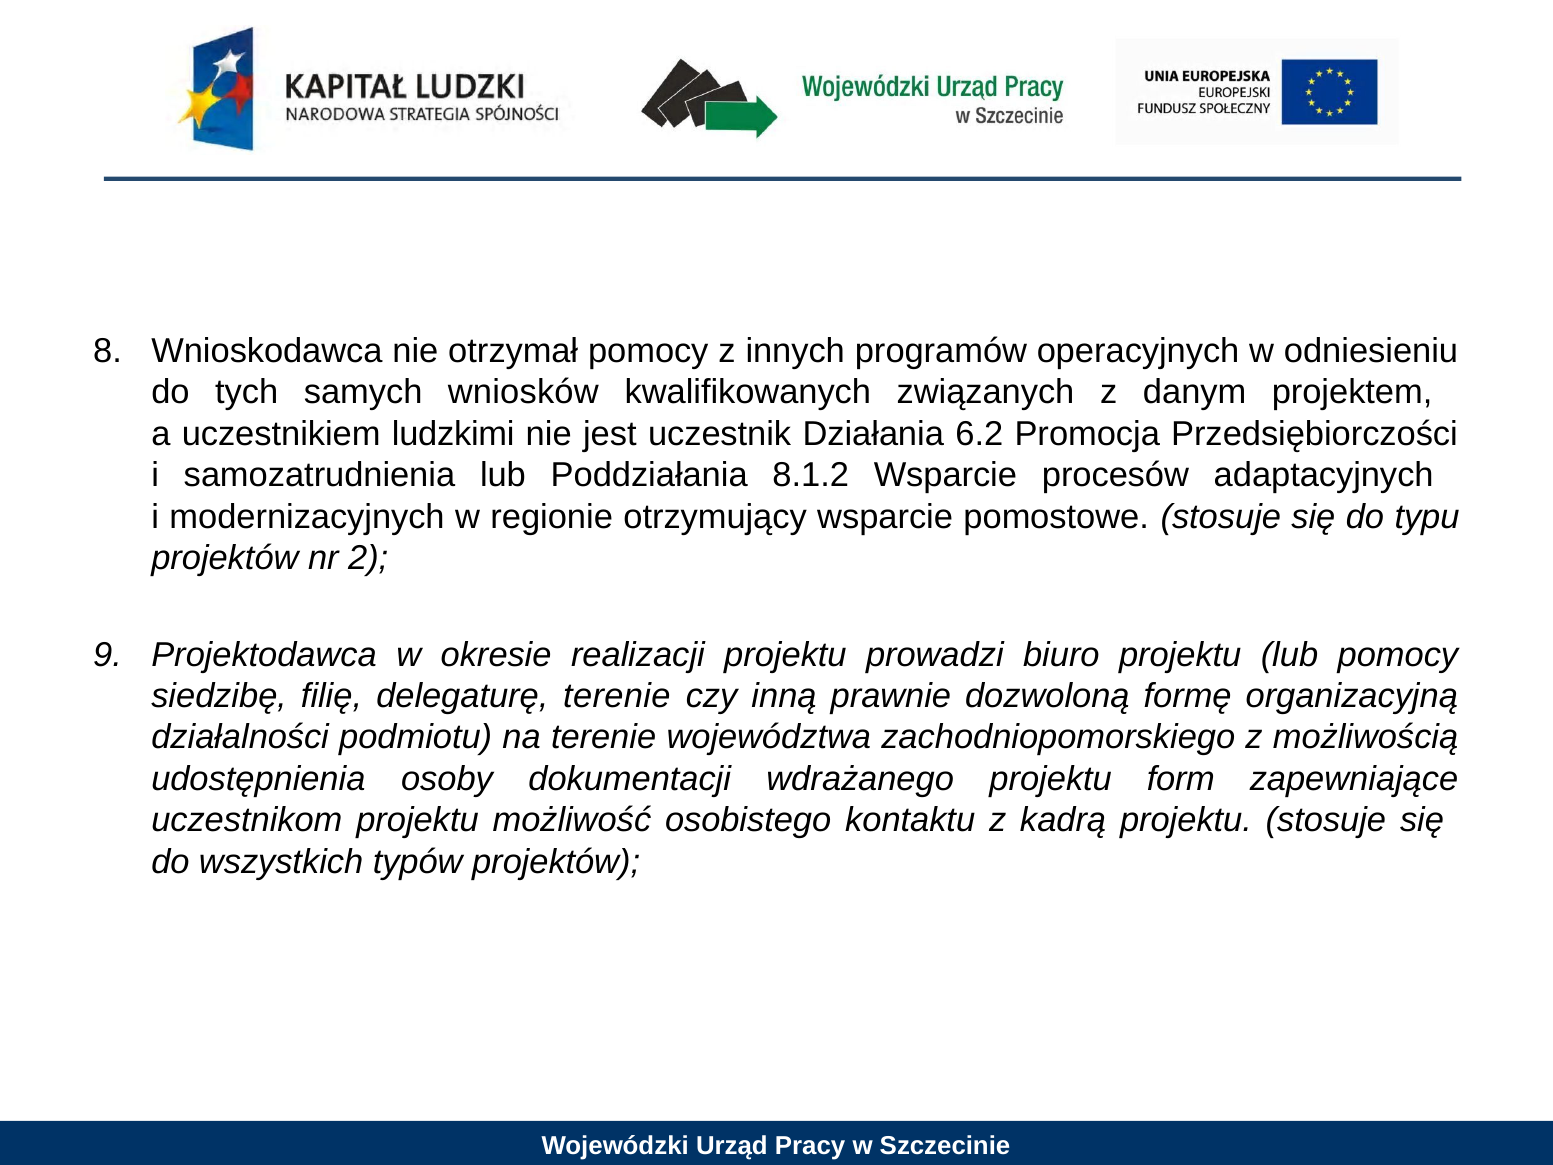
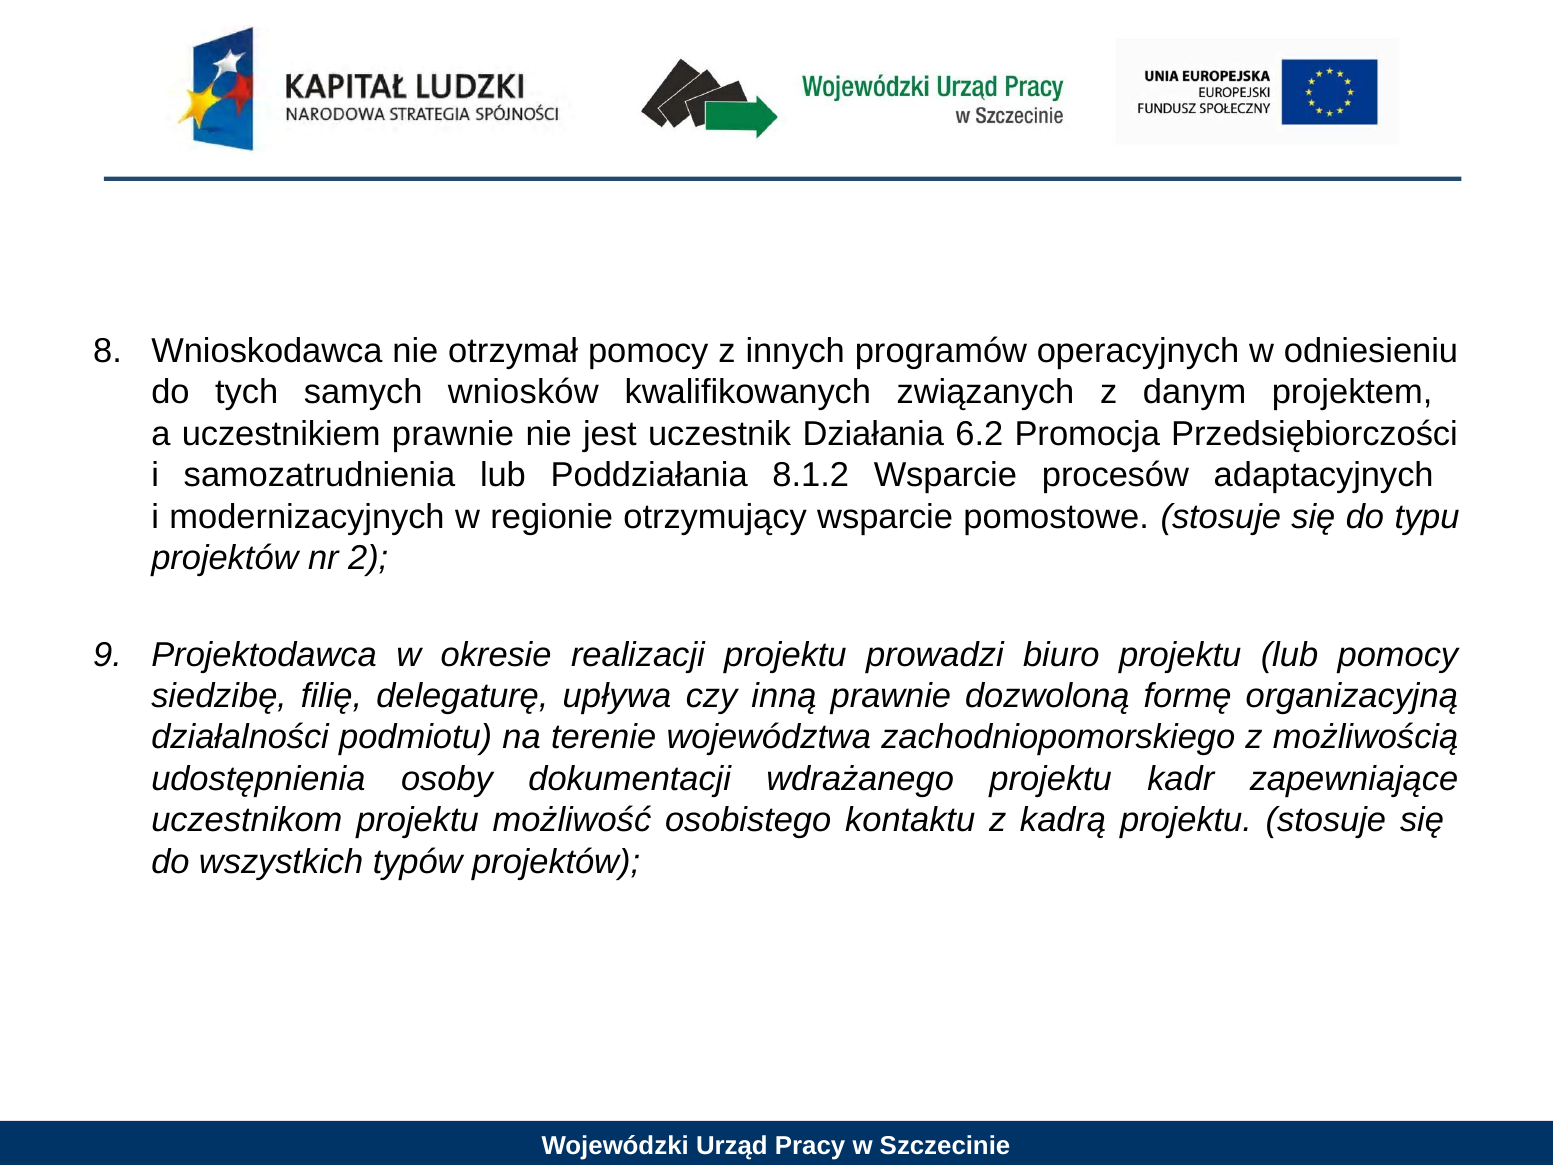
uczestnikiem ludzkimi: ludzkimi -> prawnie
delegaturę terenie: terenie -> upływa
form: form -> kadr
